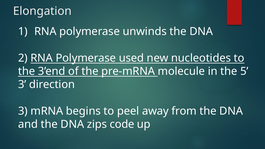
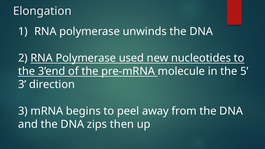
code: code -> then
